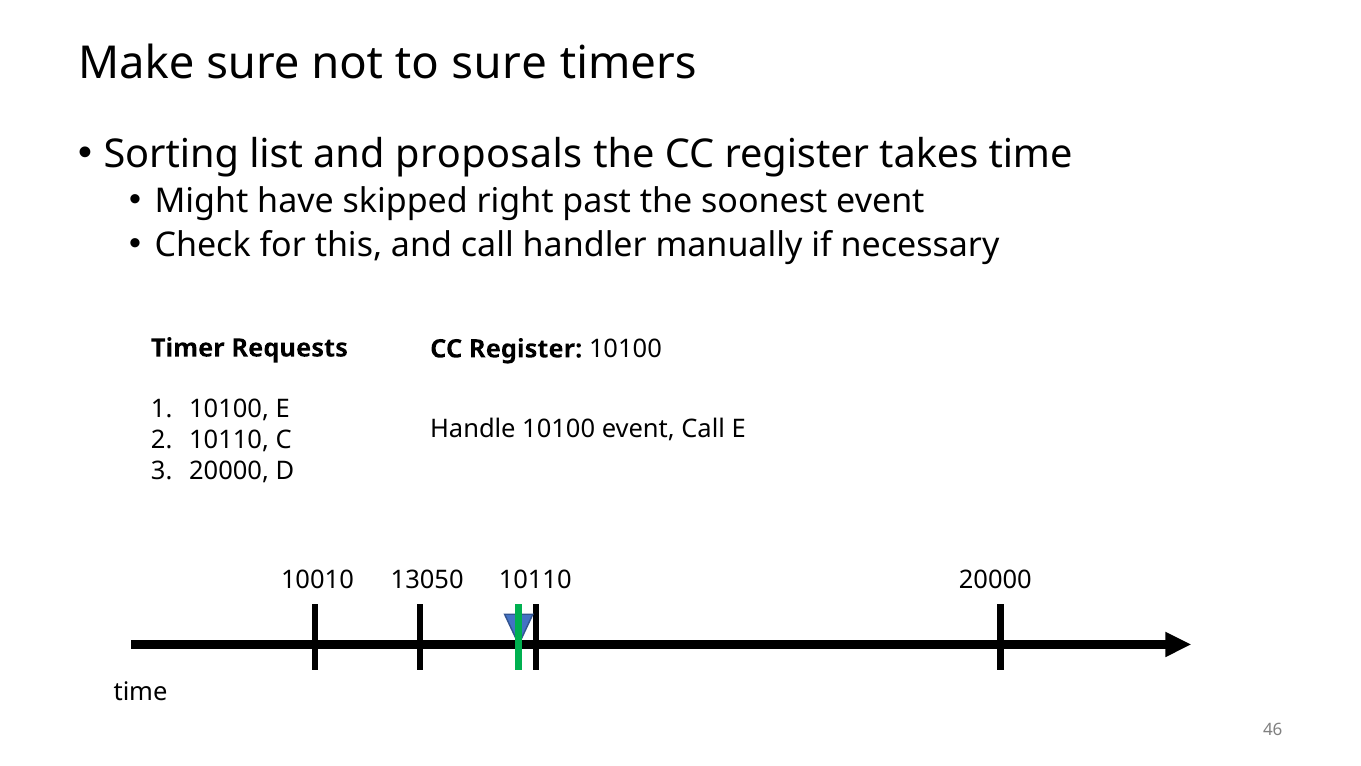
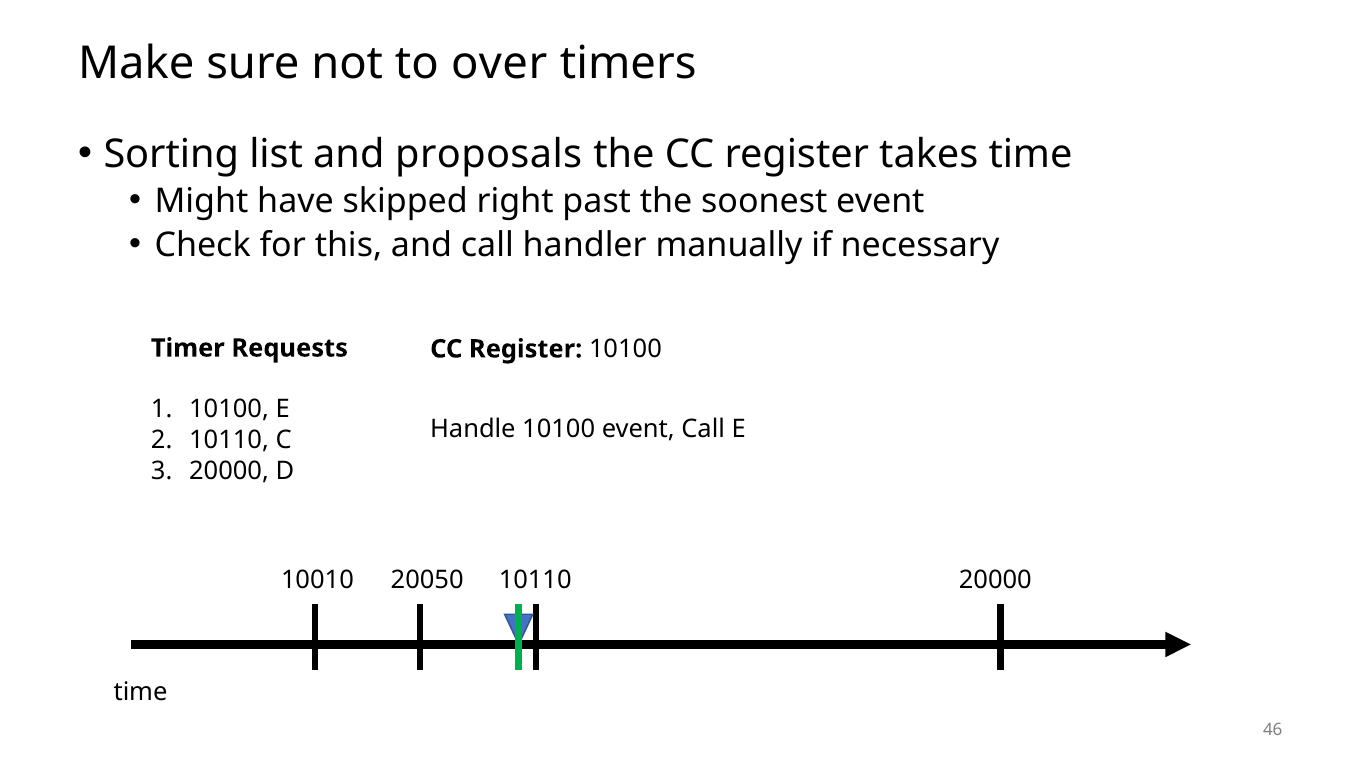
to sure: sure -> over
13050: 13050 -> 20050
